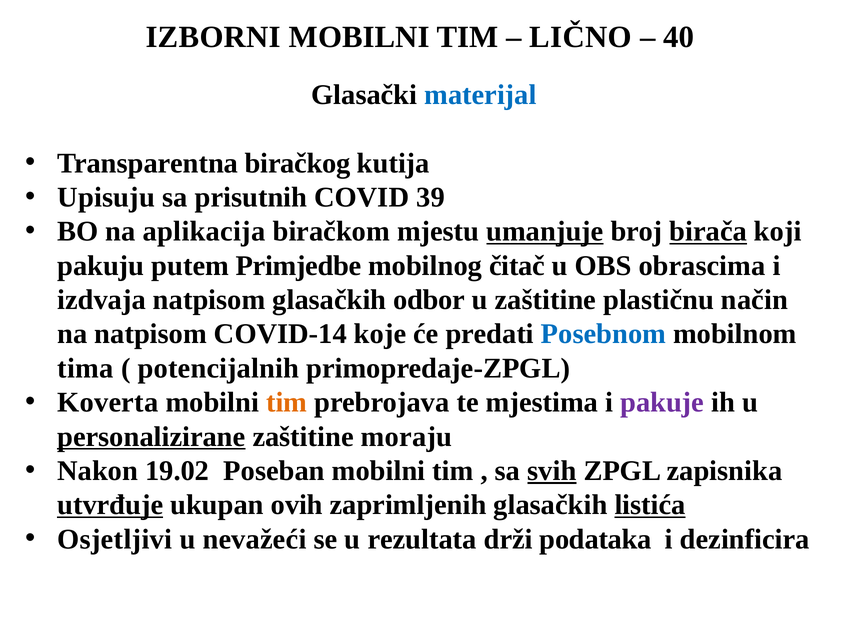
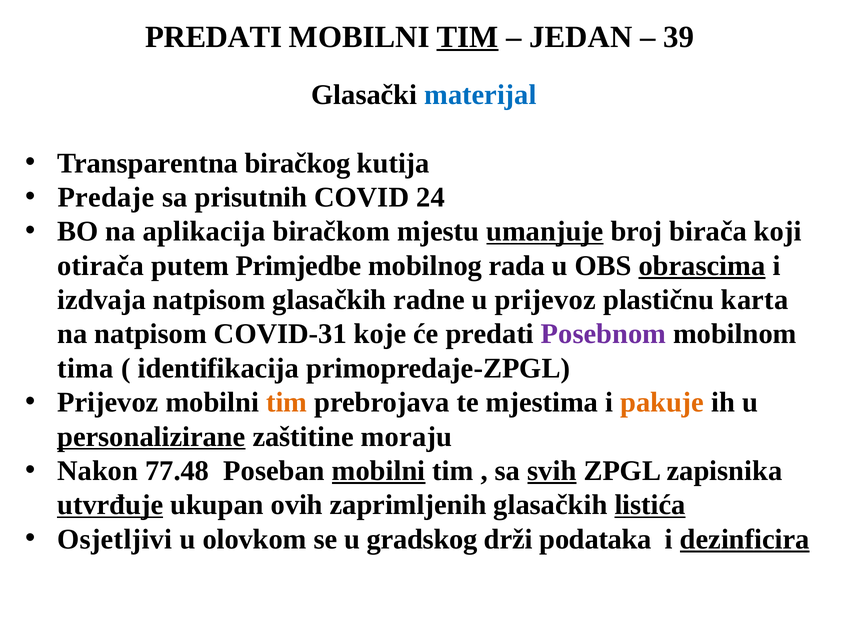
IZBORNI at (213, 37): IZBORNI -> PREDATI
TIM at (468, 37) underline: none -> present
LIČNO: LIČNO -> JEDAN
40: 40 -> 39
Upisuju: Upisuju -> Predaje
39: 39 -> 24
birača underline: present -> none
pakuju: pakuju -> otirača
čitač: čitač -> rada
obrascima underline: none -> present
odbor: odbor -> radne
u zaštitine: zaštitine -> prijevoz
način: način -> karta
COVID-14: COVID-14 -> COVID-31
Posebnom colour: blue -> purple
potencijalnih: potencijalnih -> identifikacija
Koverta at (108, 403): Koverta -> Prijevoz
pakuje colour: purple -> orange
19.02: 19.02 -> 77.48
mobilni at (379, 471) underline: none -> present
nevažeći: nevažeći -> olovkom
rezultata: rezultata -> gradskog
dezinficira underline: none -> present
